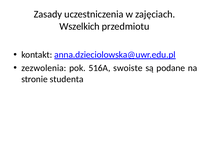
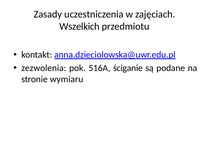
swoiste: swoiste -> ściganie
studenta: studenta -> wymiaru
